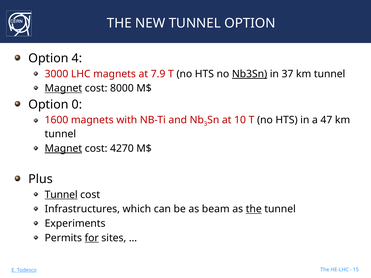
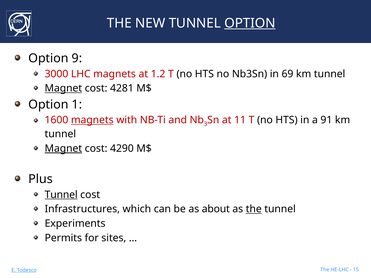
OPTION at (250, 23) underline: none -> present
4: 4 -> 9
7.9: 7.9 -> 1.2
Nb3Sn underline: present -> none
37: 37 -> 69
8000: 8000 -> 4281
0: 0 -> 1
magnets at (92, 120) underline: none -> present
10: 10 -> 11
47: 47 -> 91
4270: 4270 -> 4290
beam: beam -> about
for underline: present -> none
